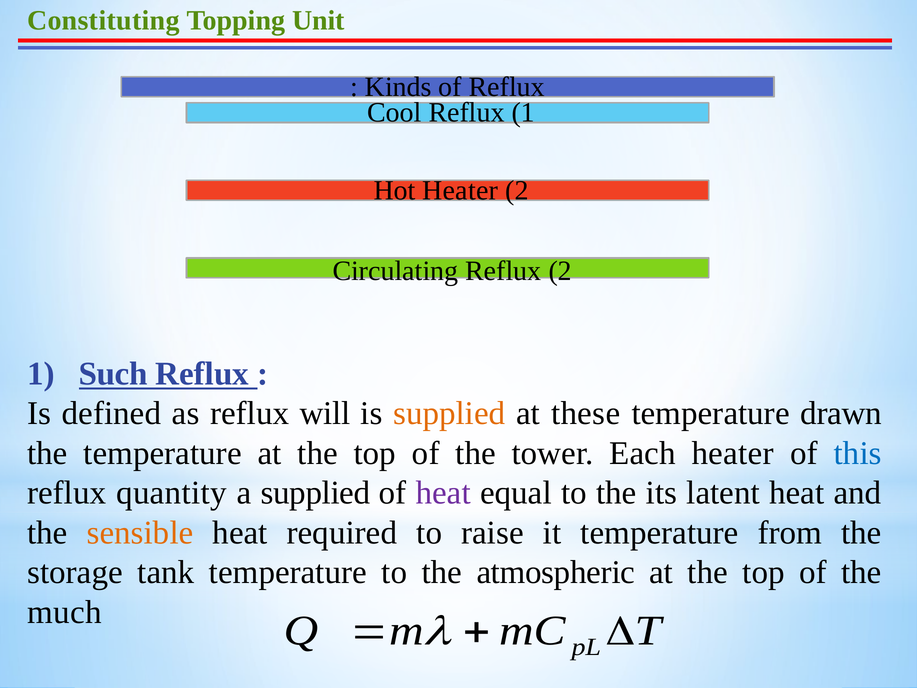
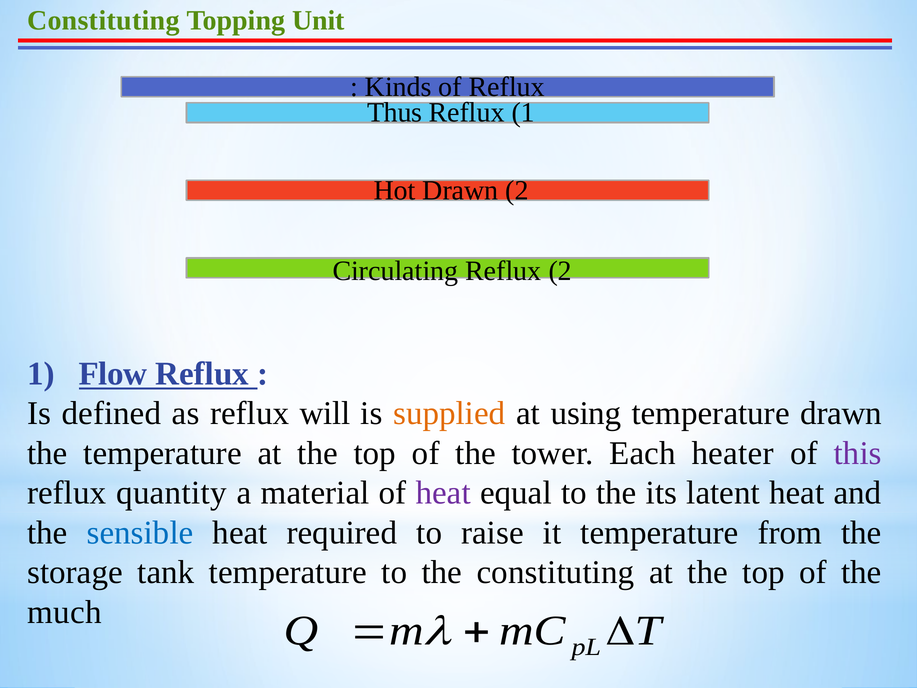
Cool: Cool -> Thus
Heater at (460, 190): Heater -> Drawn
Such: Such -> Flow
these: these -> using
this colour: blue -> purple
a supplied: supplied -> material
sensible colour: orange -> blue
the atmospheric: atmospheric -> constituting
